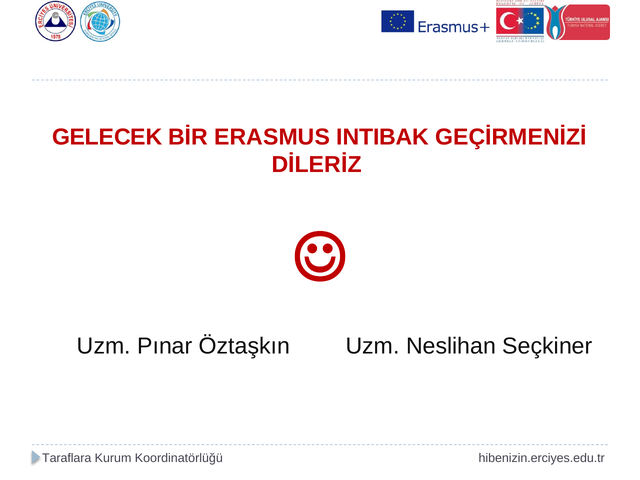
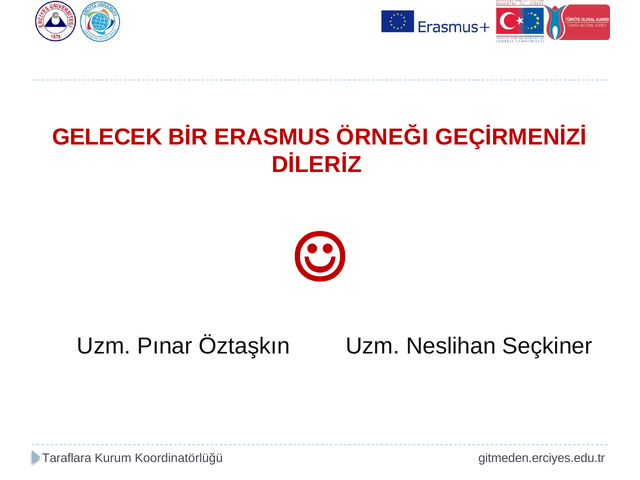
INTIBAK: INTIBAK -> ÖRNEĞI
hibenizin.erciyes.edu.tr: hibenizin.erciyes.edu.tr -> gitmeden.erciyes.edu.tr
